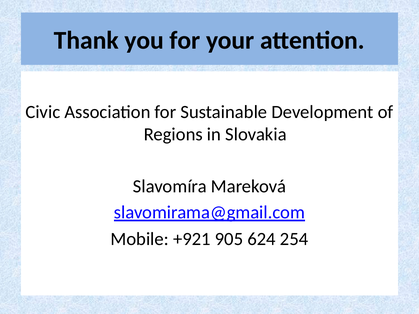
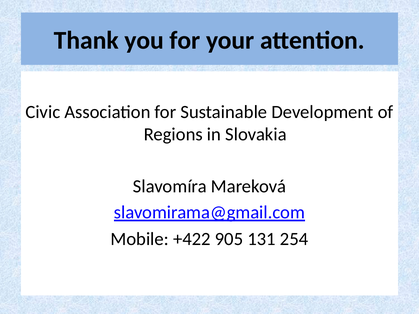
+921: +921 -> +422
624: 624 -> 131
